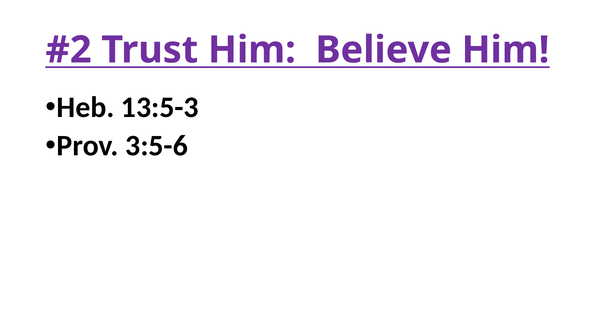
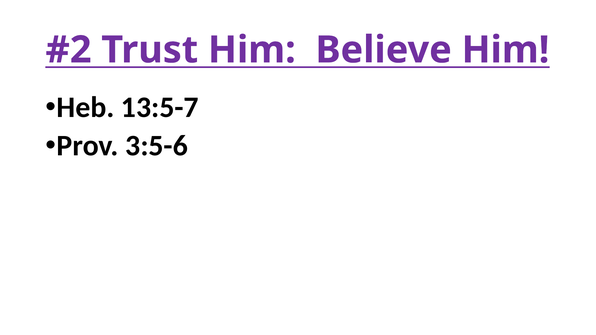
13:5-3: 13:5-3 -> 13:5-7
